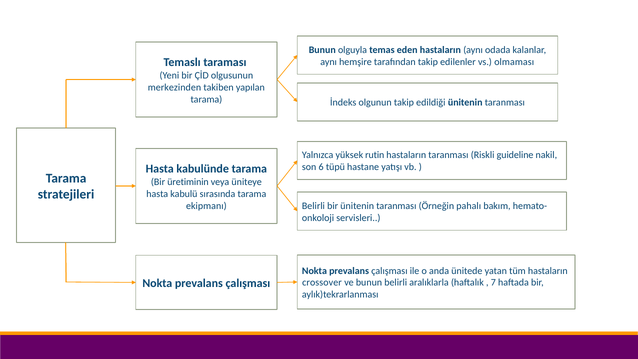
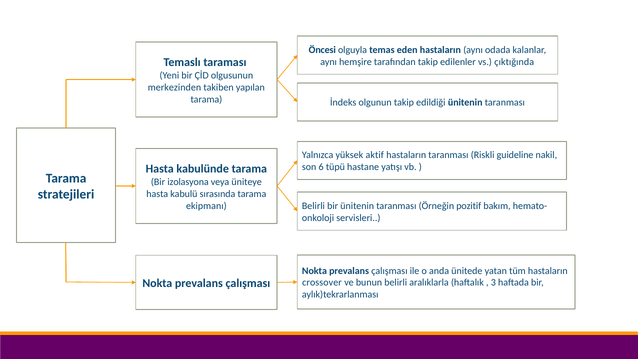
Bunun at (322, 50): Bunun -> Öncesi
olmaması: olmaması -> çıktığında
rutin: rutin -> aktif
üretiminin: üretiminin -> izolasyona
pahalı: pahalı -> pozitif
7: 7 -> 3
